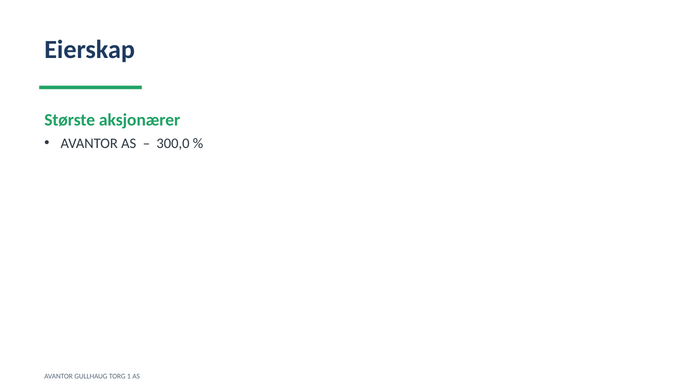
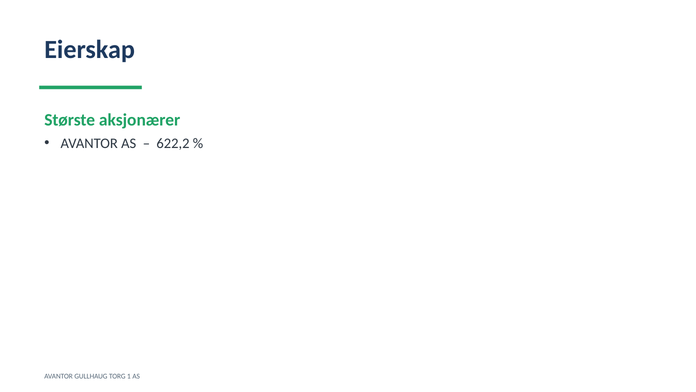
300,0: 300,0 -> 622,2
